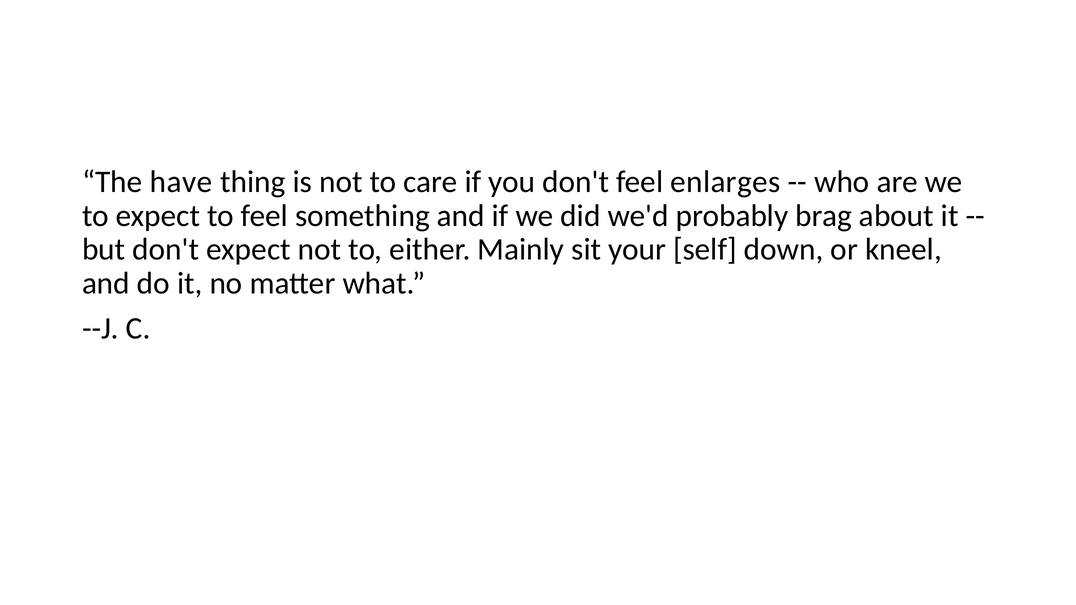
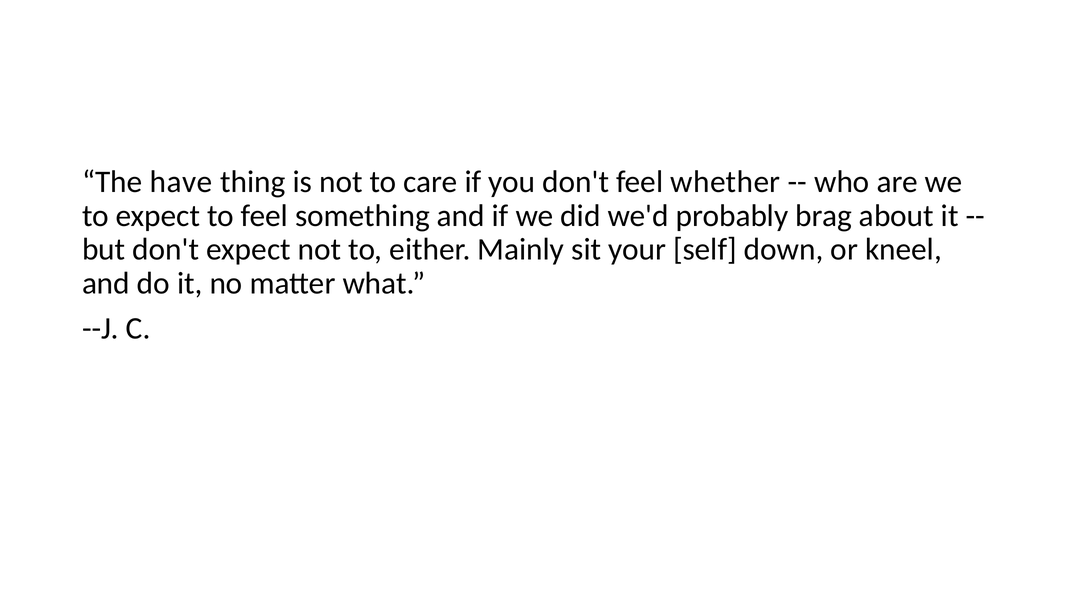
enlarges: enlarges -> whether
